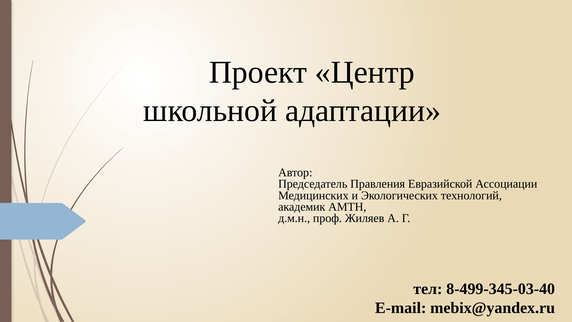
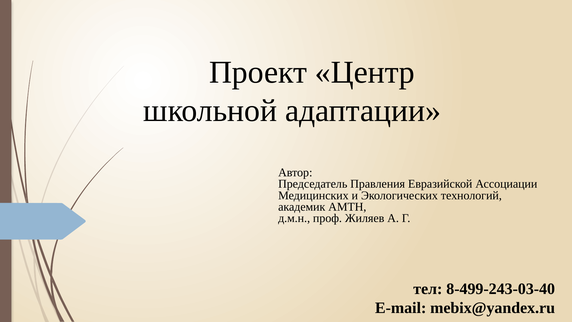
8-499-345-03-40: 8-499-345-03-40 -> 8-499-243-03-40
